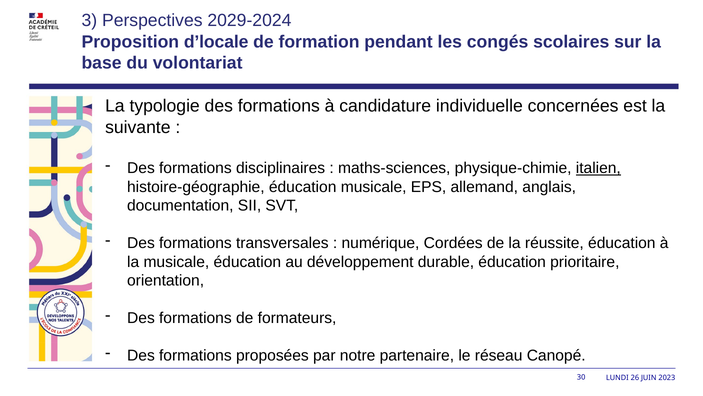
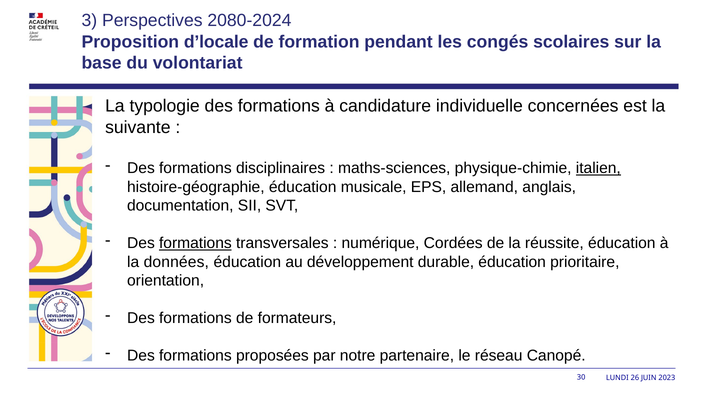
2029-2024: 2029-2024 -> 2080-2024
formations at (195, 243) underline: none -> present
la musicale: musicale -> données
